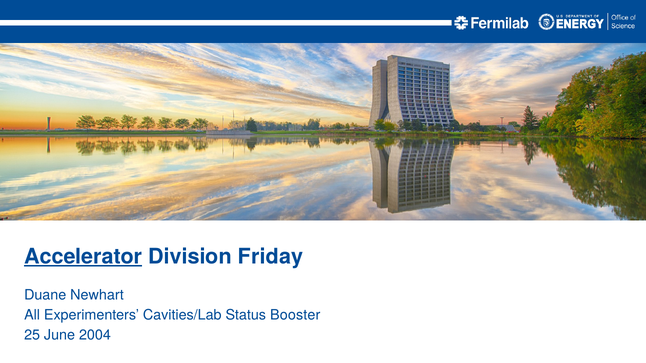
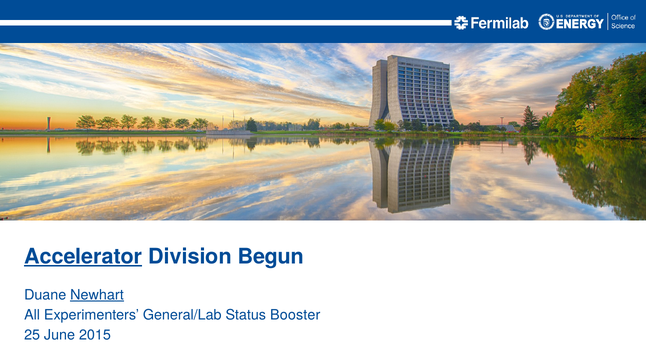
Friday: Friday -> Begun
Newhart underline: none -> present
Cavities/Lab: Cavities/Lab -> General/Lab
2004: 2004 -> 2015
